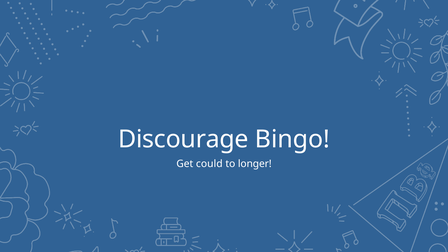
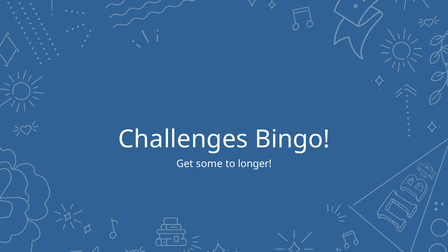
Discourage: Discourage -> Challenges
could: could -> some
